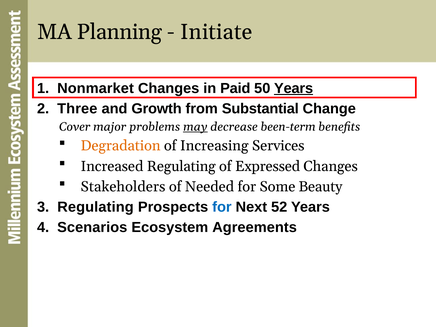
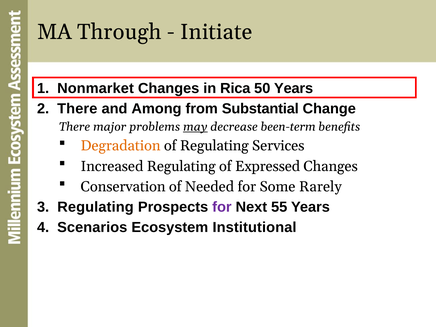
Planning: Planning -> Through
Paid: Paid -> Rica
Years at (294, 88) underline: present -> none
2 Three: Three -> There
Growth: Growth -> Among
Cover at (75, 127): Cover -> There
of Increasing: Increasing -> Regulating
Stakeholders: Stakeholders -> Conservation
Beauty: Beauty -> Rarely
for at (222, 207) colour: blue -> purple
52: 52 -> 55
Agreements: Agreements -> Institutional
